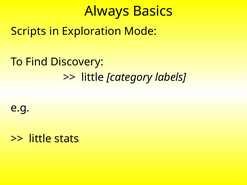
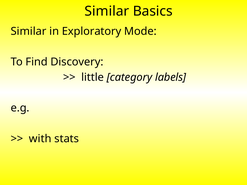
Always at (107, 11): Always -> Similar
Scripts at (29, 31): Scripts -> Similar
Exploration: Exploration -> Exploratory
little at (40, 139): little -> with
